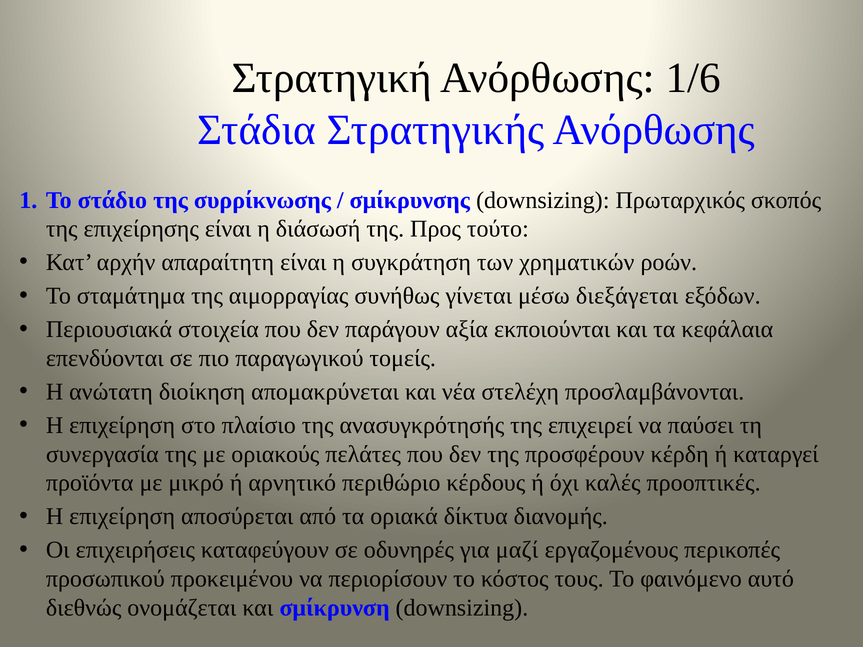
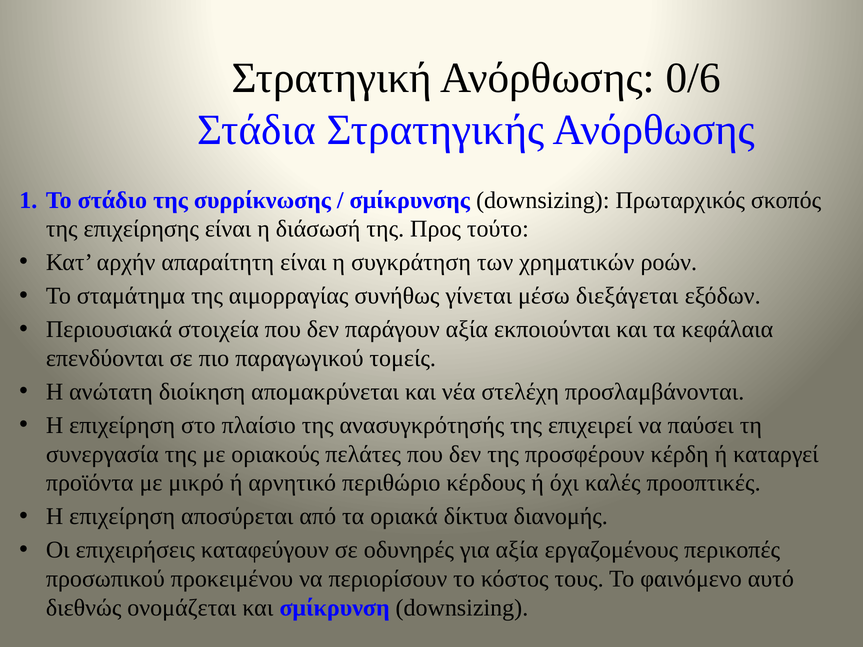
1/6: 1/6 -> 0/6
για μαζί: μαζί -> αξία
